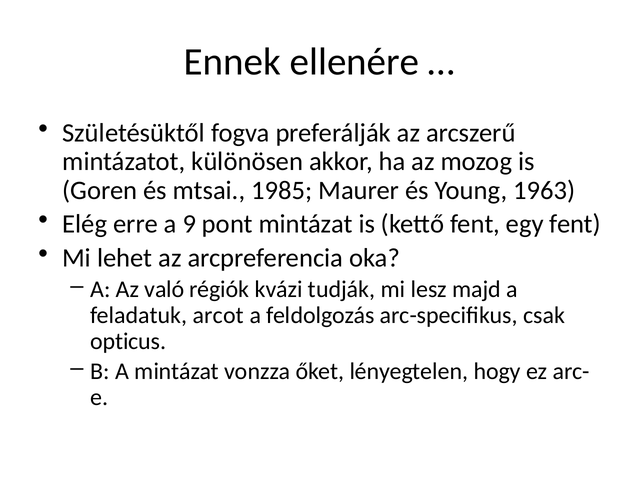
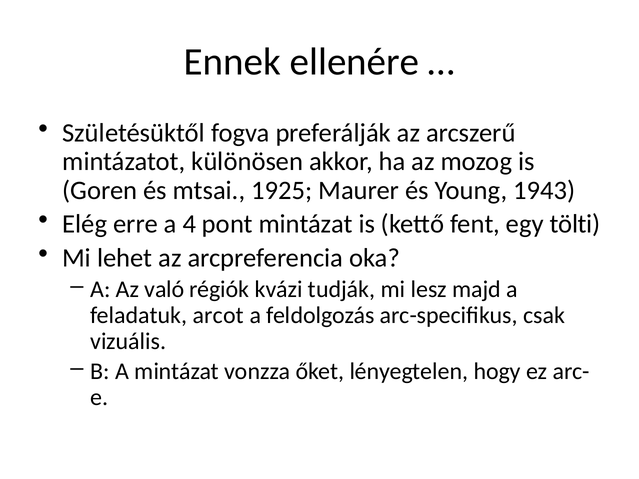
1985: 1985 -> 1925
1963: 1963 -> 1943
9: 9 -> 4
egy fent: fent -> tölti
opticus: opticus -> vizuális
